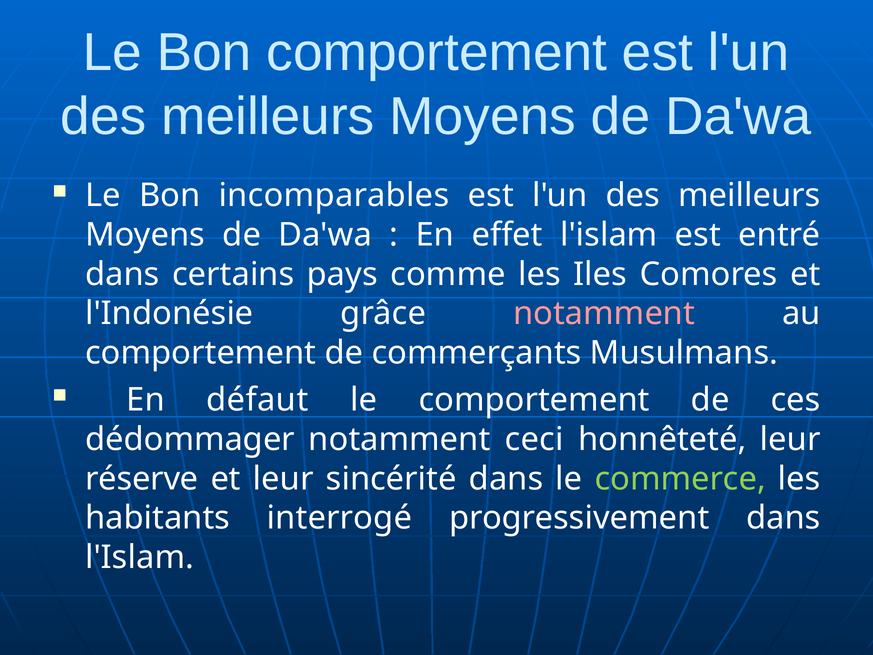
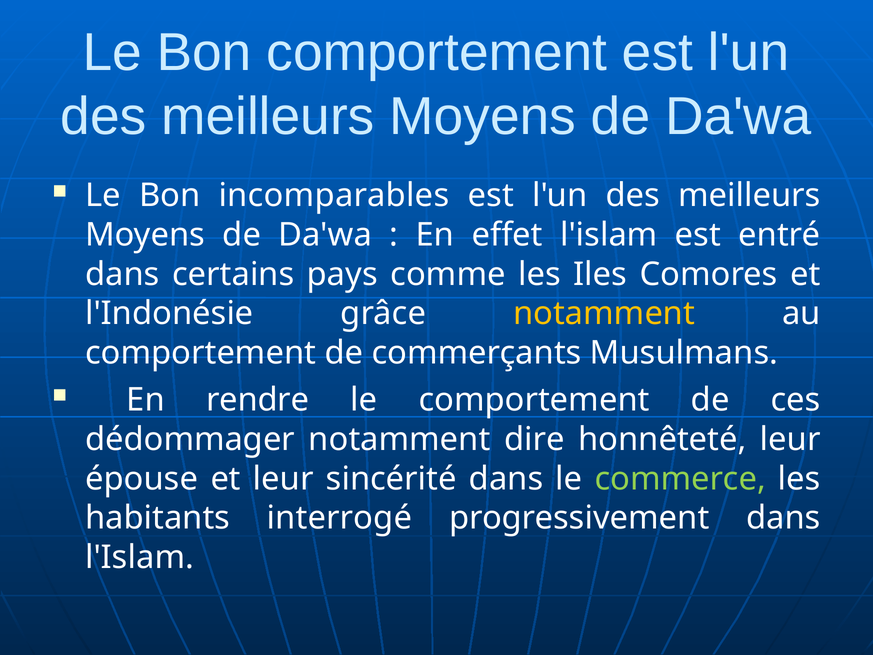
notamment at (604, 314) colour: pink -> yellow
défaut: défaut -> rendre
ceci: ceci -> dire
réserve: réserve -> épouse
